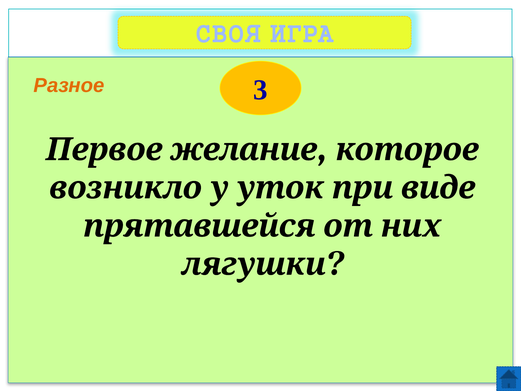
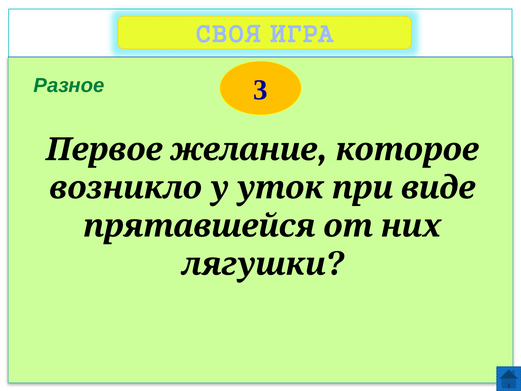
Разное colour: orange -> green
